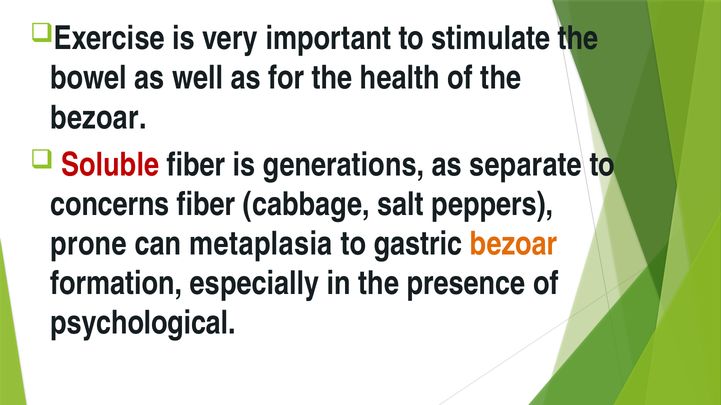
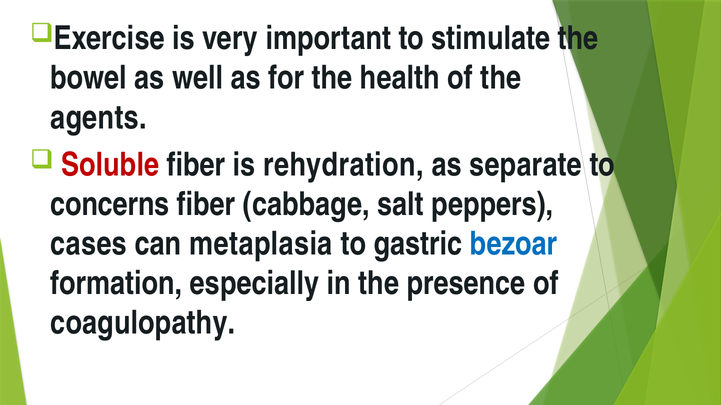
bezoar at (98, 118): bezoar -> agents
generations: generations -> rehydration
prone: prone -> cases
bezoar at (514, 244) colour: orange -> blue
psychological: psychological -> coagulopathy
